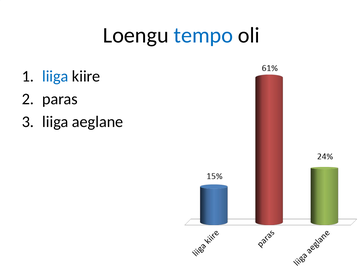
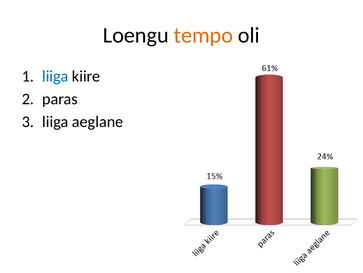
tempo colour: blue -> orange
